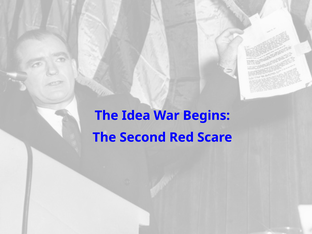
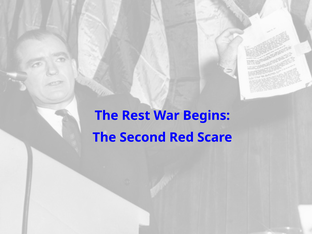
Idea: Idea -> Rest
